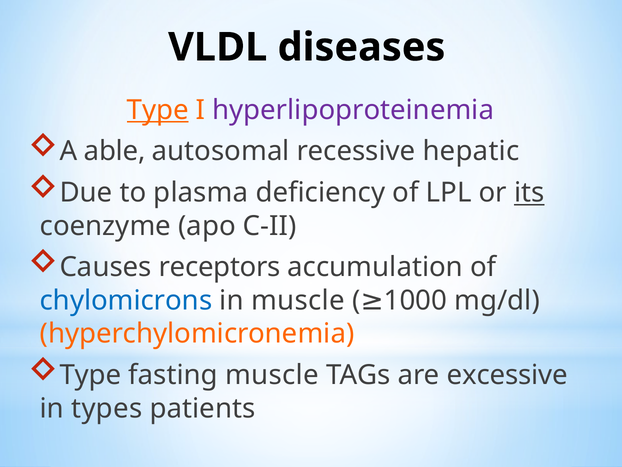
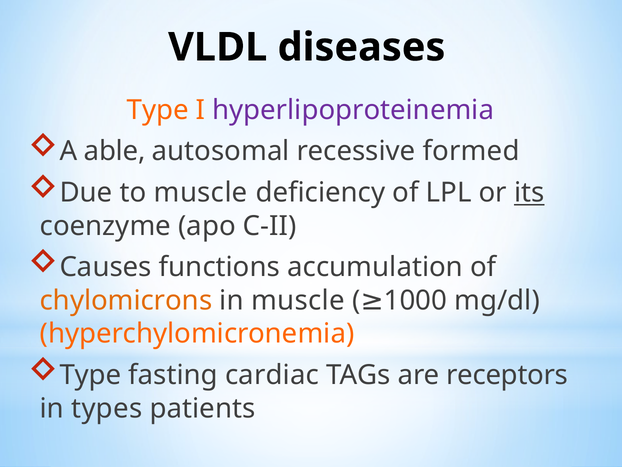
Type at (158, 110) underline: present -> none
hepatic: hepatic -> formed
to plasma: plasma -> muscle
receptors: receptors -> functions
chylomicrons colour: blue -> orange
fasting muscle: muscle -> cardiac
excessive: excessive -> receptors
